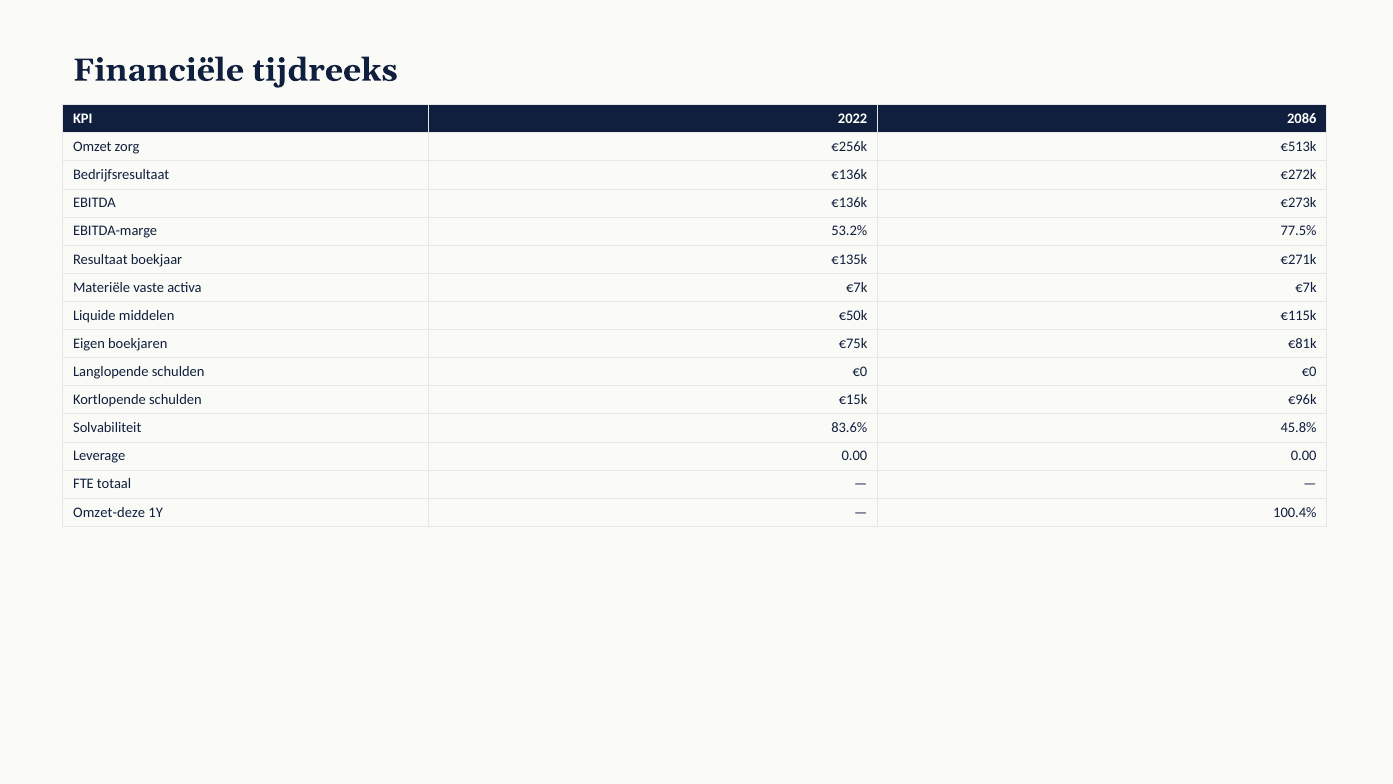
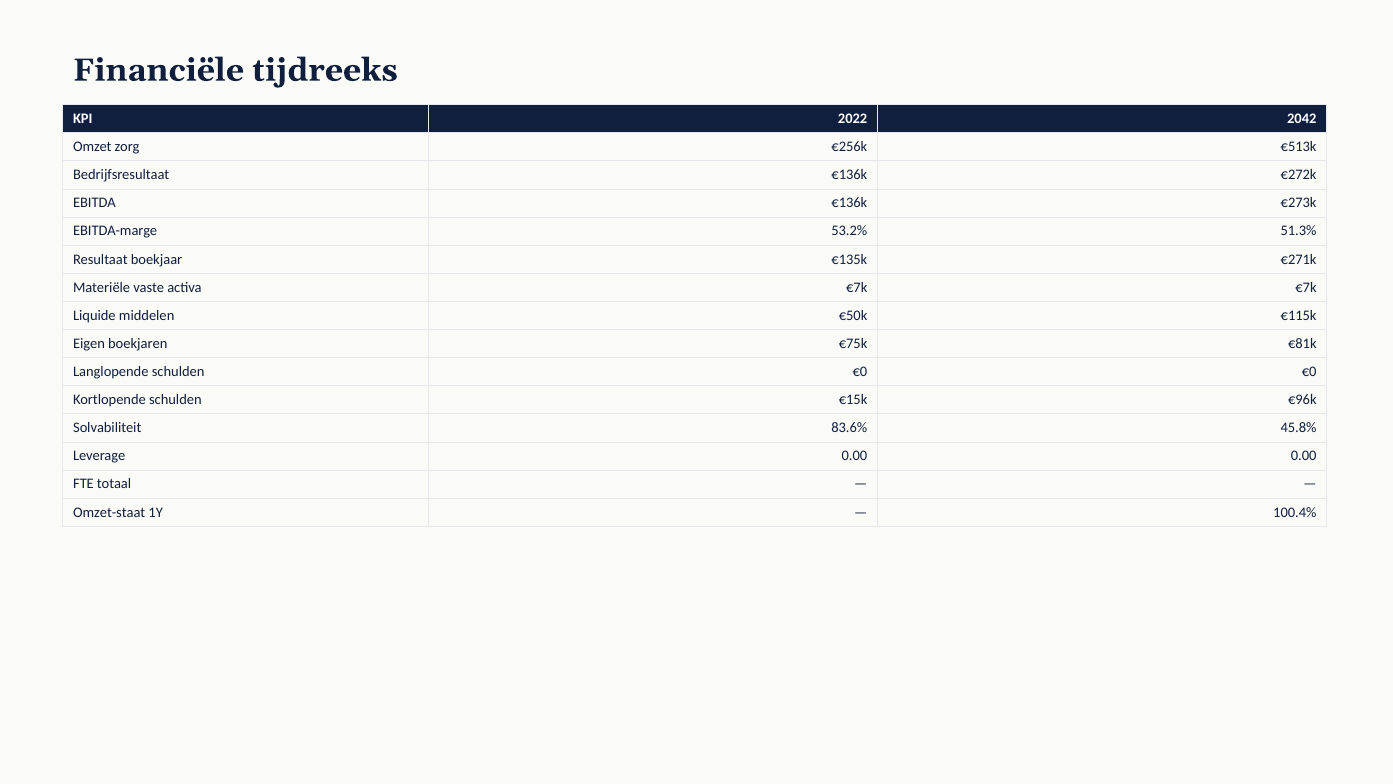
2086: 2086 -> 2042
77.5%: 77.5% -> 51.3%
Omzet-deze: Omzet-deze -> Omzet-staat
